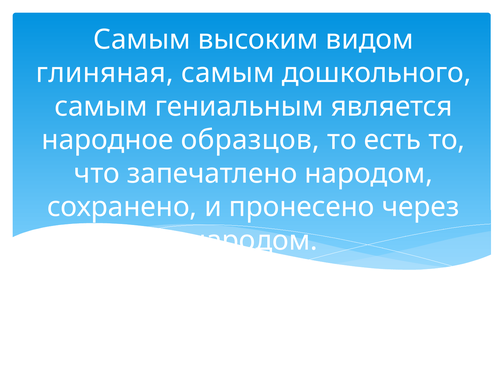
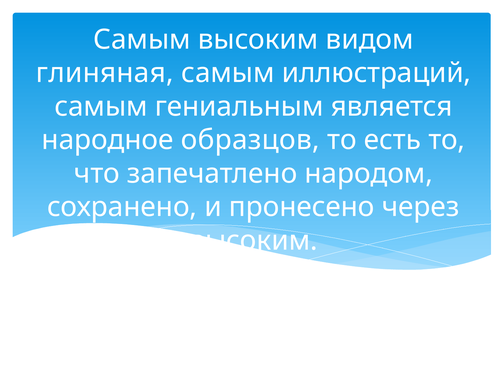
дошкольного: дошкольного -> иллюстраций
народом at (253, 241): народом -> высоким
